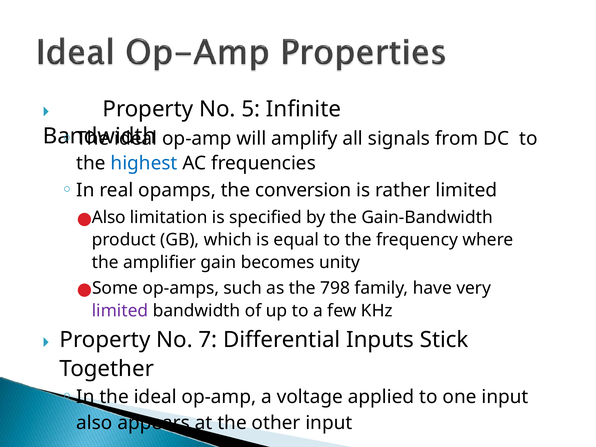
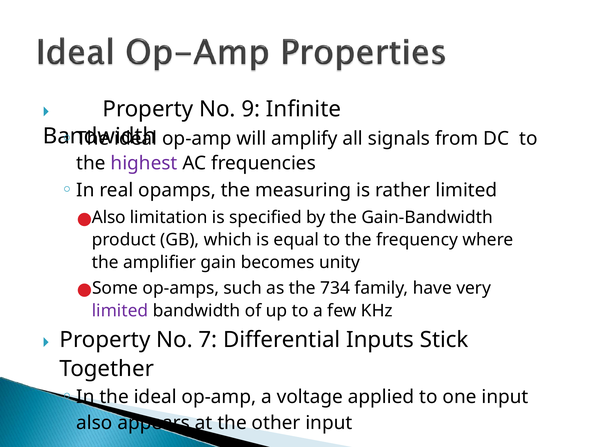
5: 5 -> 9
highest colour: blue -> purple
conversion: conversion -> measuring
798: 798 -> 734
